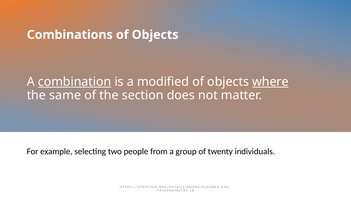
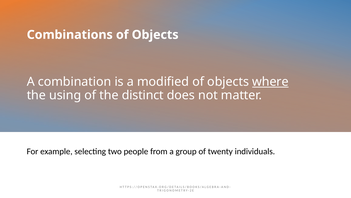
combination underline: present -> none
same: same -> using
section: section -> distinct
